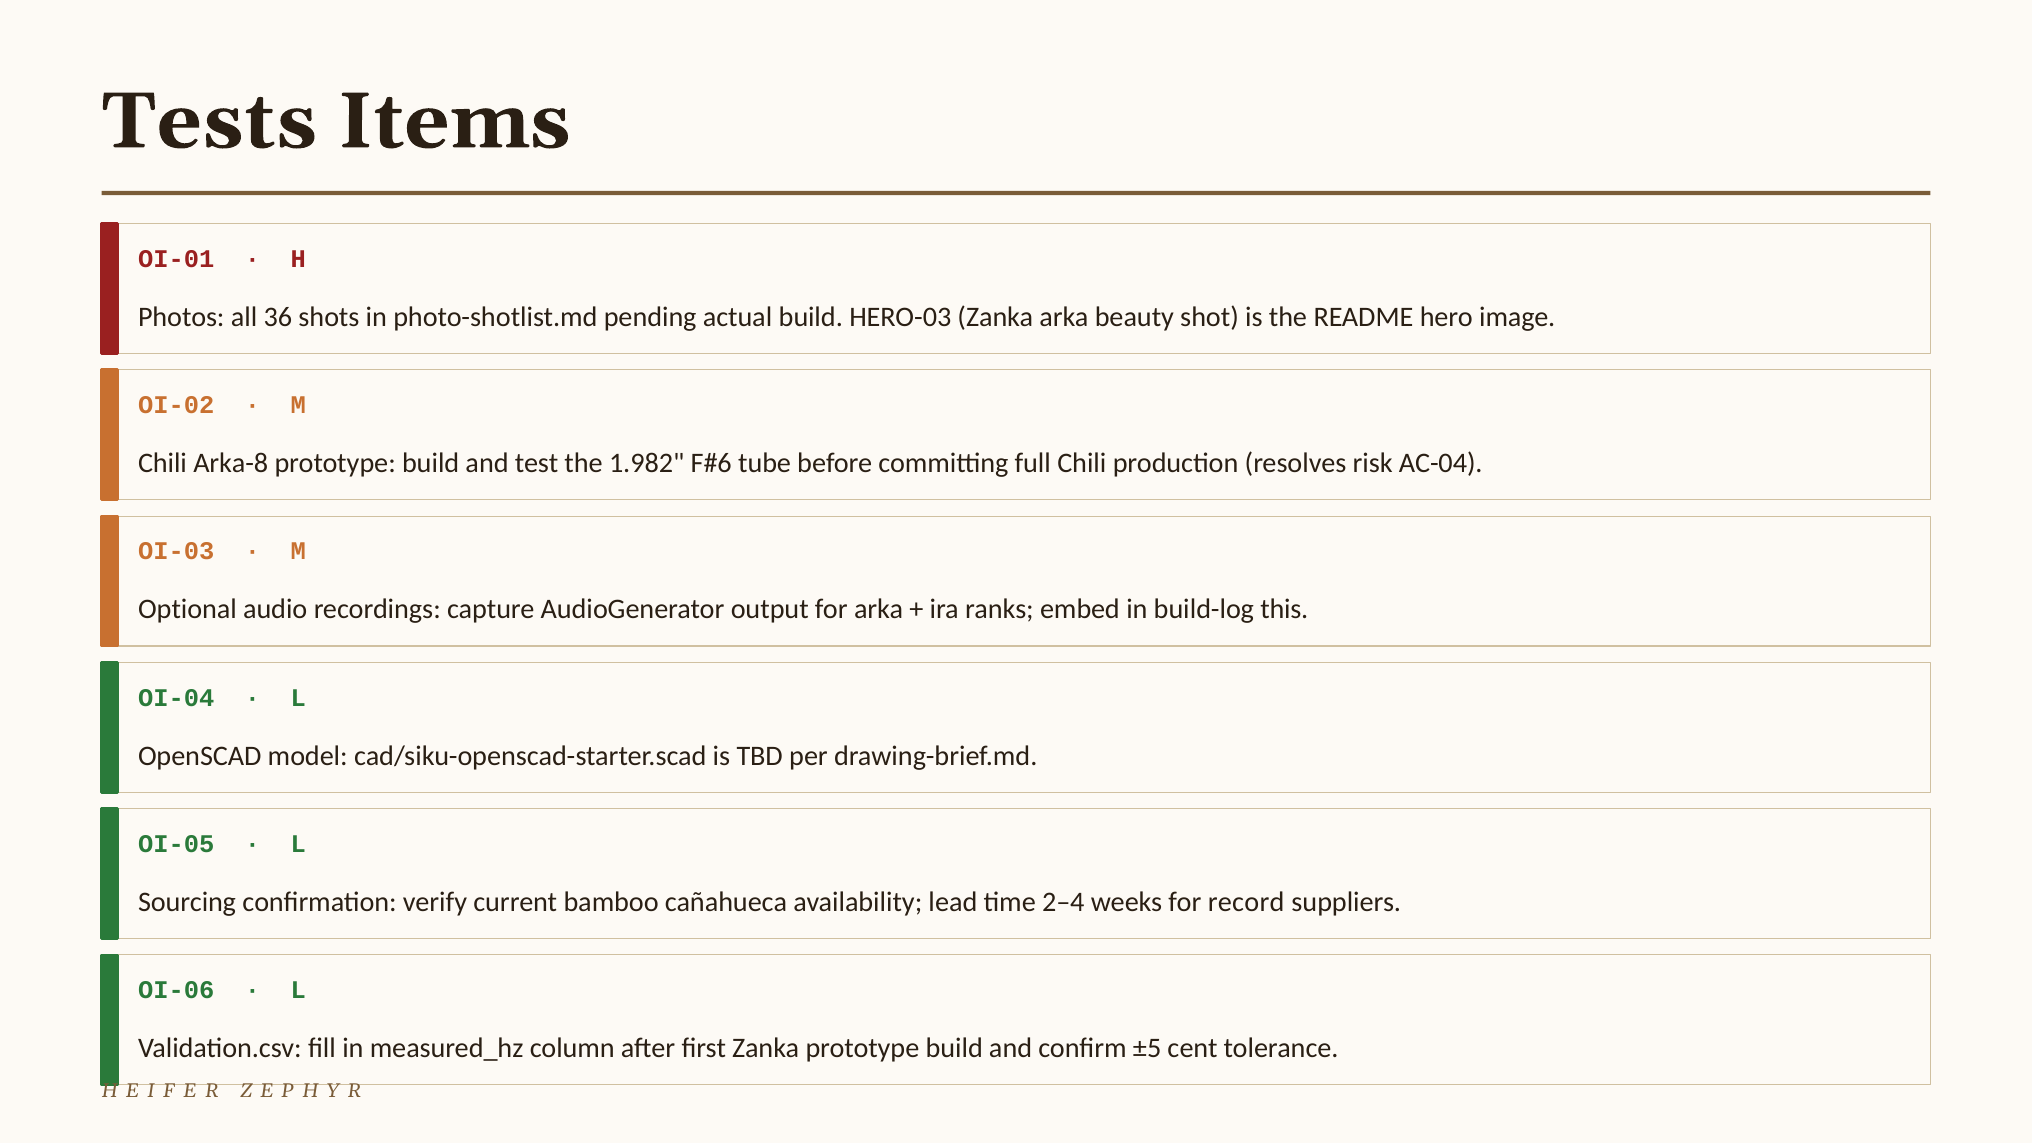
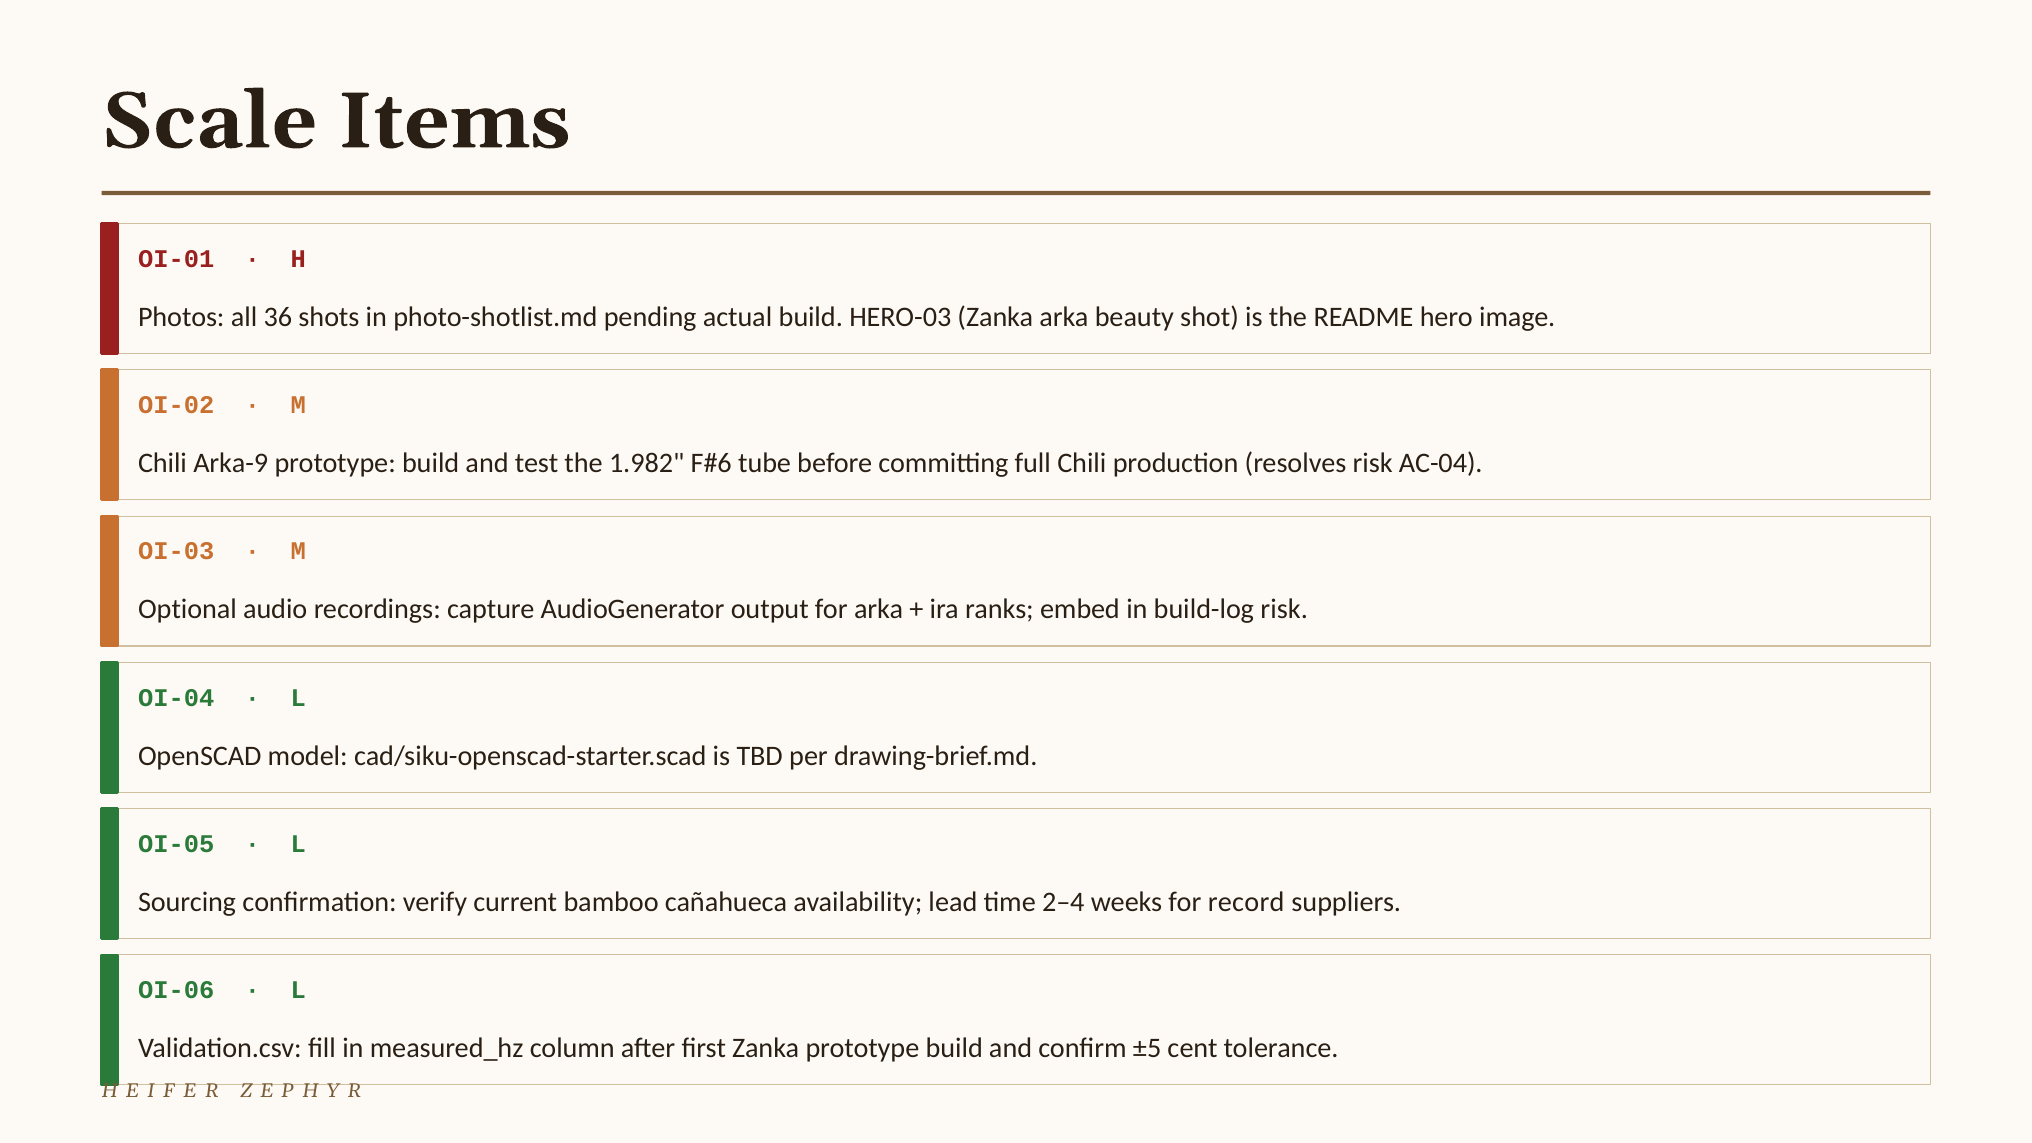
Tests: Tests -> Scale
Arka-8: Arka-8 -> Arka-9
build-log this: this -> risk
